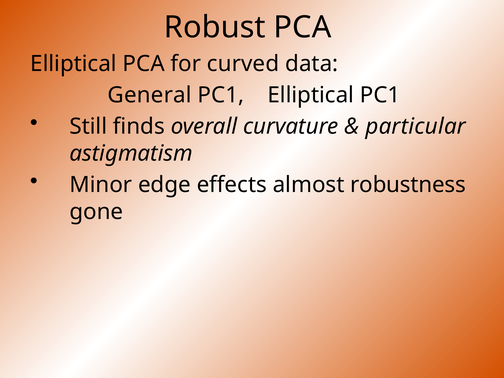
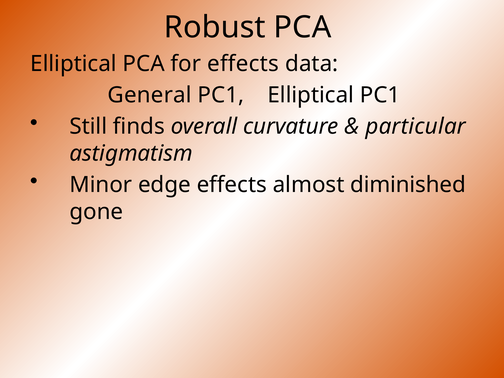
for curved: curved -> effects
robustness: robustness -> diminished
